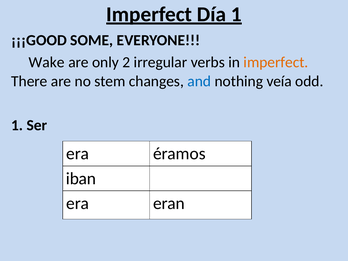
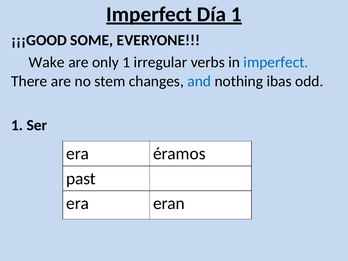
only 2: 2 -> 1
imperfect at (276, 62) colour: orange -> blue
veía: veía -> ibas
iban: iban -> past
